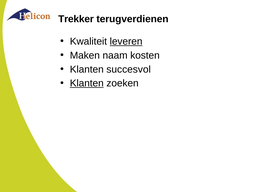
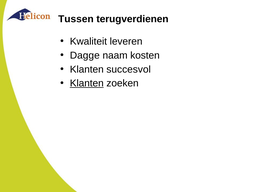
Trekker: Trekker -> Tussen
leveren underline: present -> none
Maken: Maken -> Dagge
